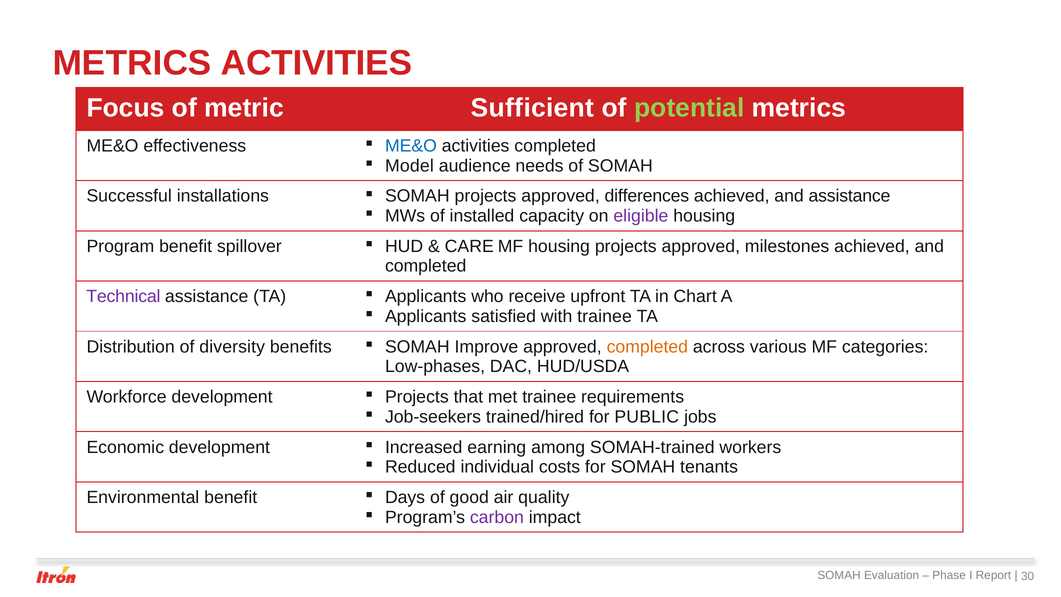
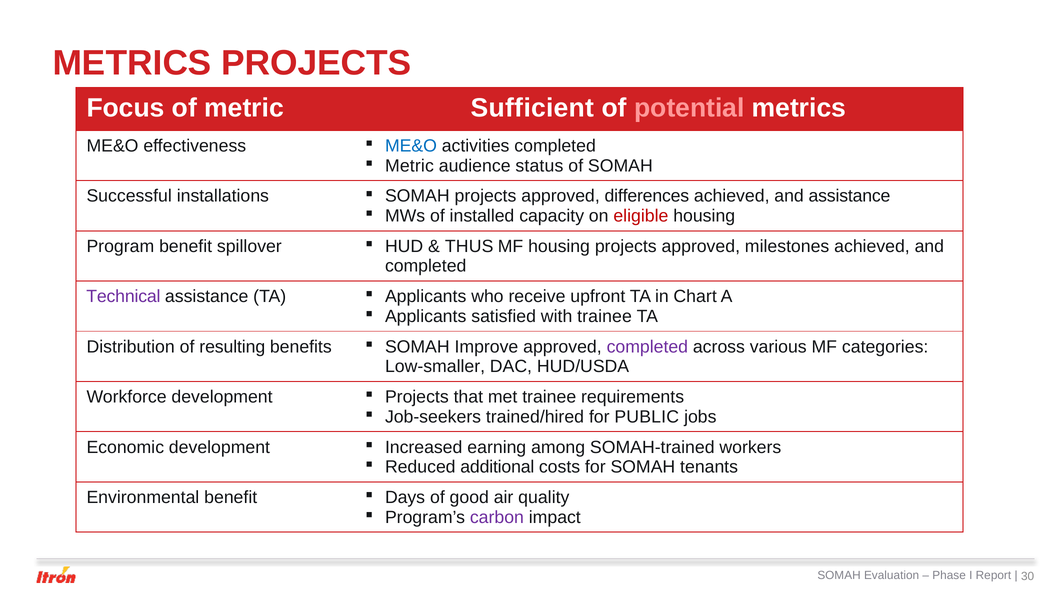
METRICS ACTIVITIES: ACTIVITIES -> PROJECTS
potential colour: light green -> pink
Model at (409, 166): Model -> Metric
needs: needs -> status
eligible colour: purple -> red
CARE: CARE -> THUS
diversity: diversity -> resulting
completed at (647, 347) colour: orange -> purple
Low-phases: Low-phases -> Low-smaller
individual: individual -> additional
